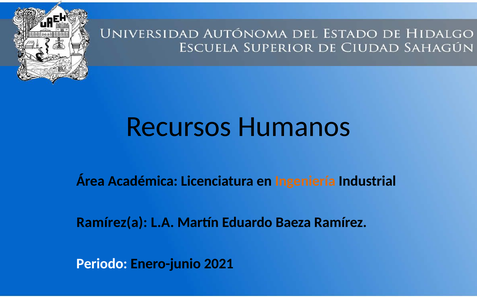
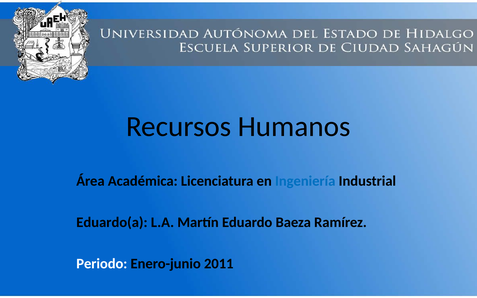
Ingeniería colour: orange -> blue
Ramírez(a: Ramírez(a -> Eduardo(a
2021: 2021 -> 2011
